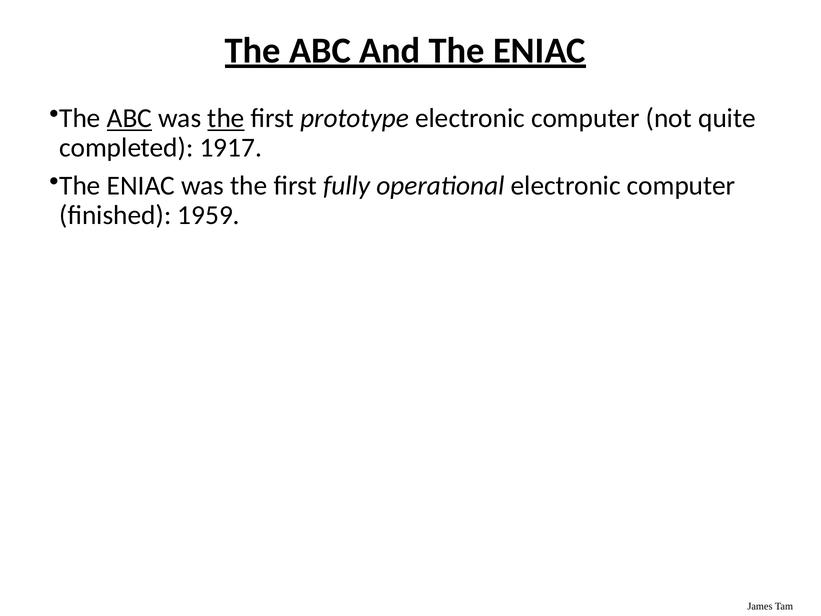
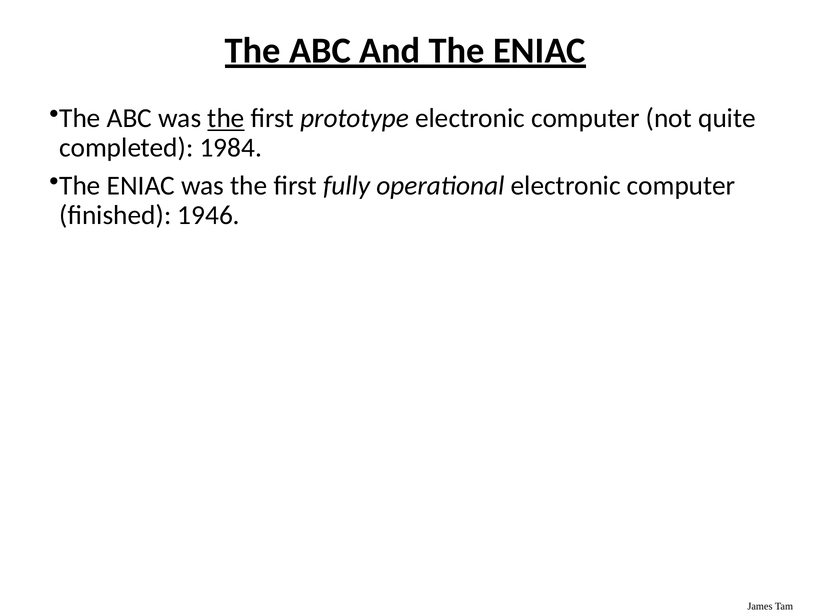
ABC at (129, 118) underline: present -> none
1917: 1917 -> 1984
1959: 1959 -> 1946
